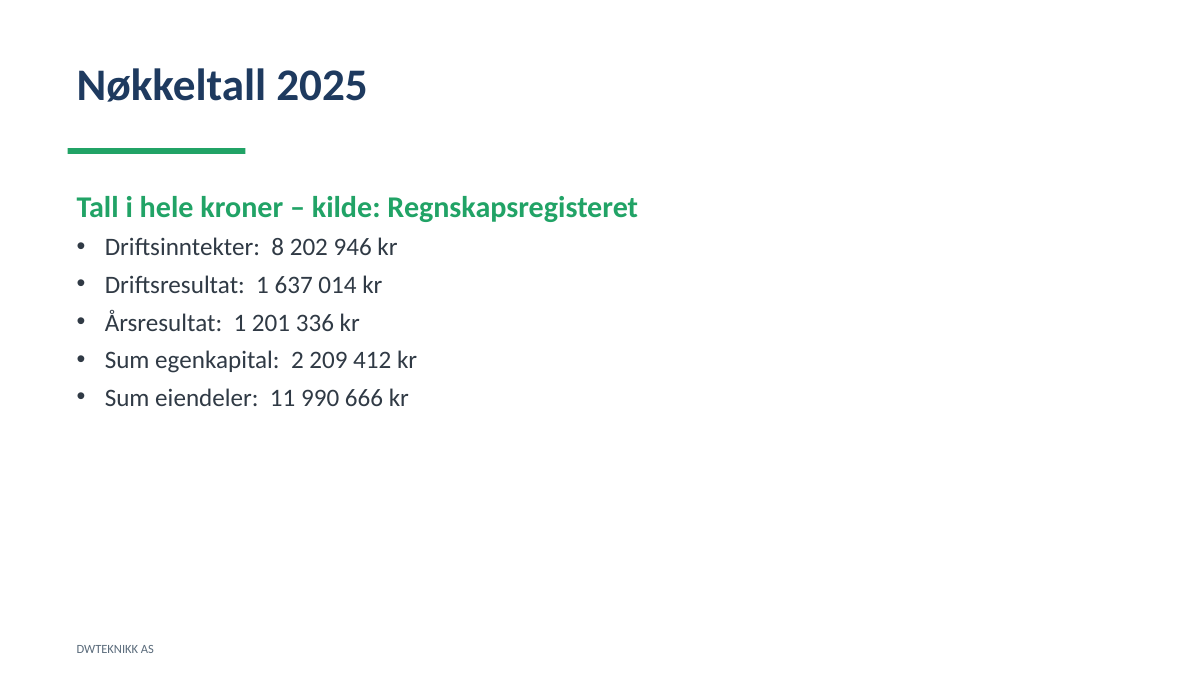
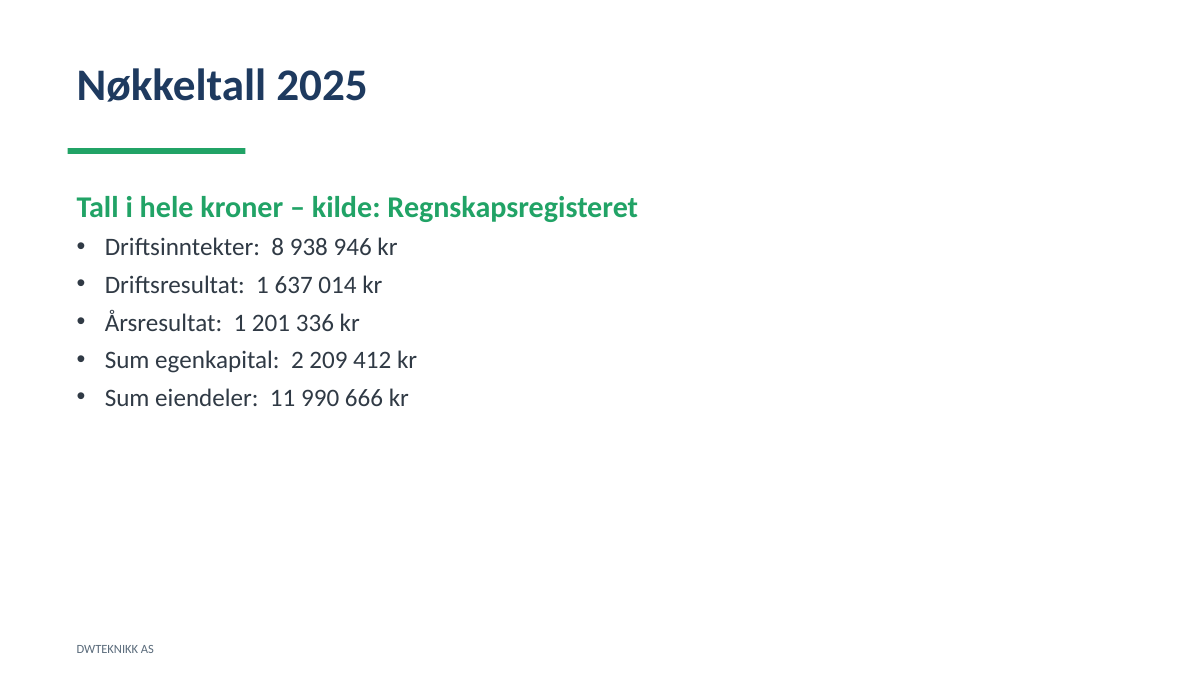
202: 202 -> 938
